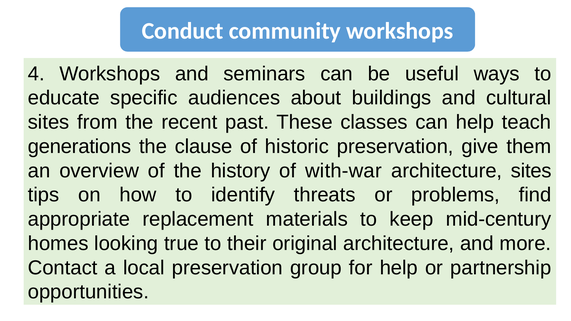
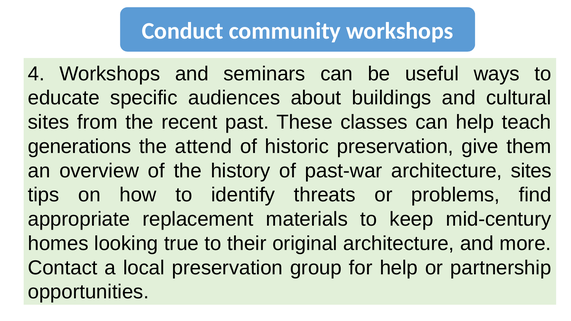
clause: clause -> attend
with-war: with-war -> past-war
